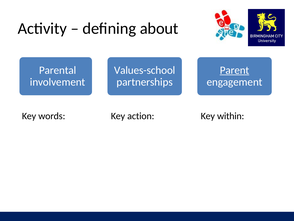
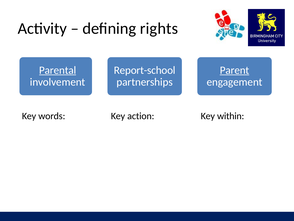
about: about -> rights
Parental underline: none -> present
Values-school: Values-school -> Report-school
